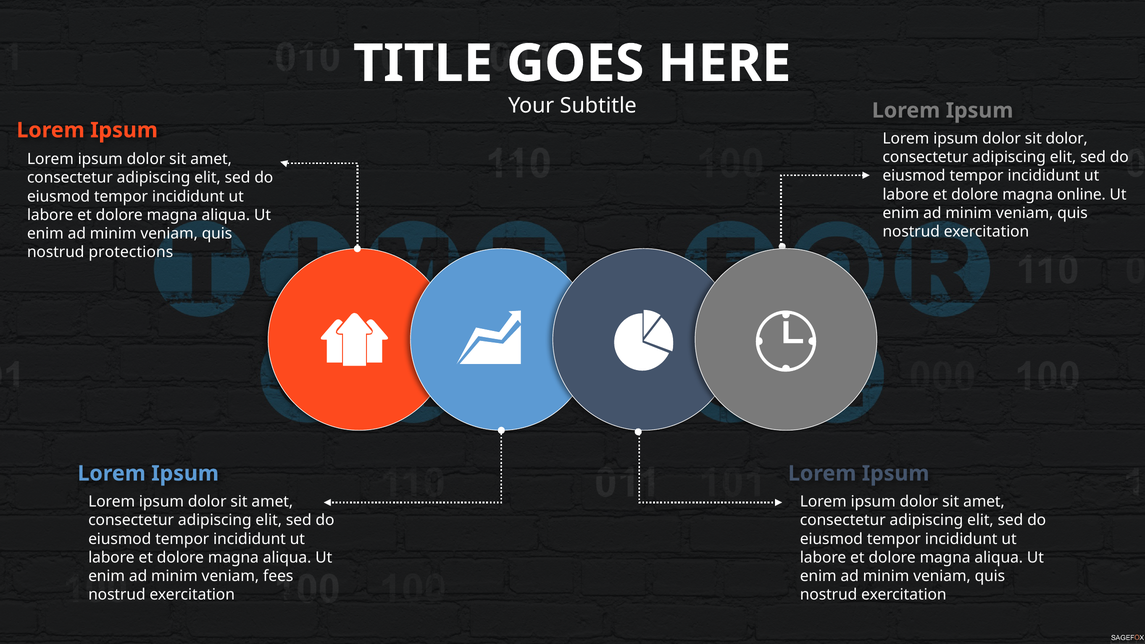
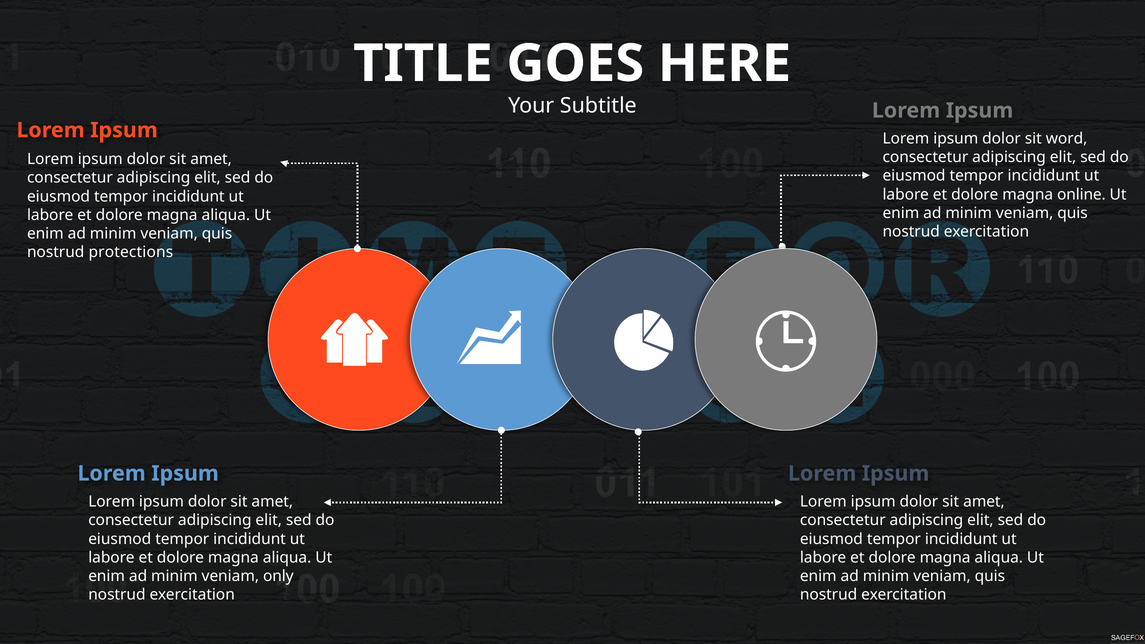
sit dolor: dolor -> word
fees: fees -> only
